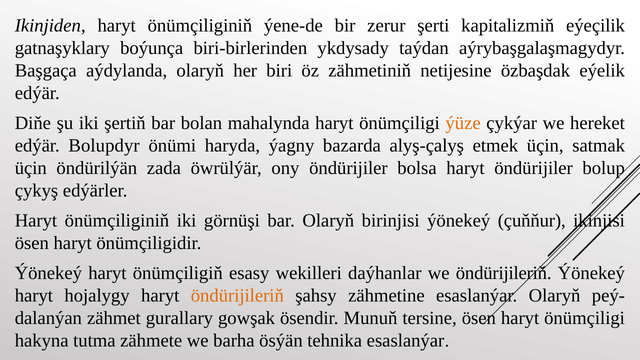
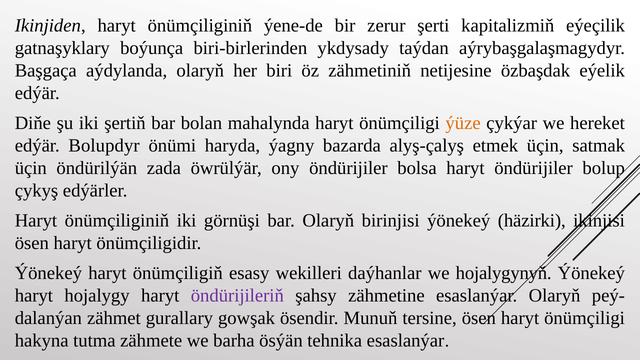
çuňňur: çuňňur -> häzirki
we öndürijileriň: öndürijileriň -> hojalygynyň
öndürijileriň at (237, 296) colour: orange -> purple
